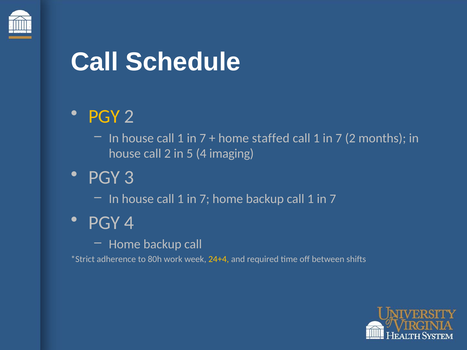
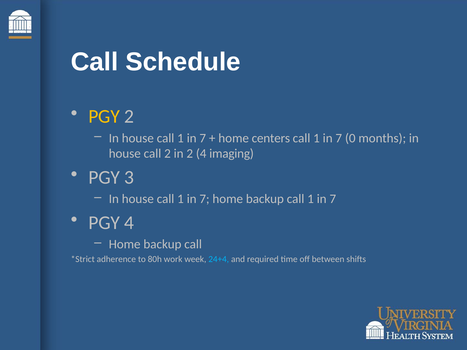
staffed: staffed -> centers
7 2: 2 -> 0
in 5: 5 -> 2
24+4 colour: yellow -> light blue
